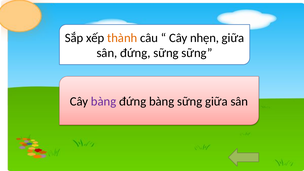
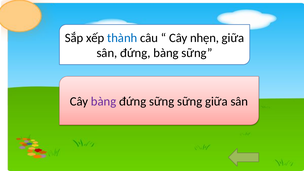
thành colour: orange -> blue
đứng sững: sững -> bàng
đứng bàng: bàng -> sững
